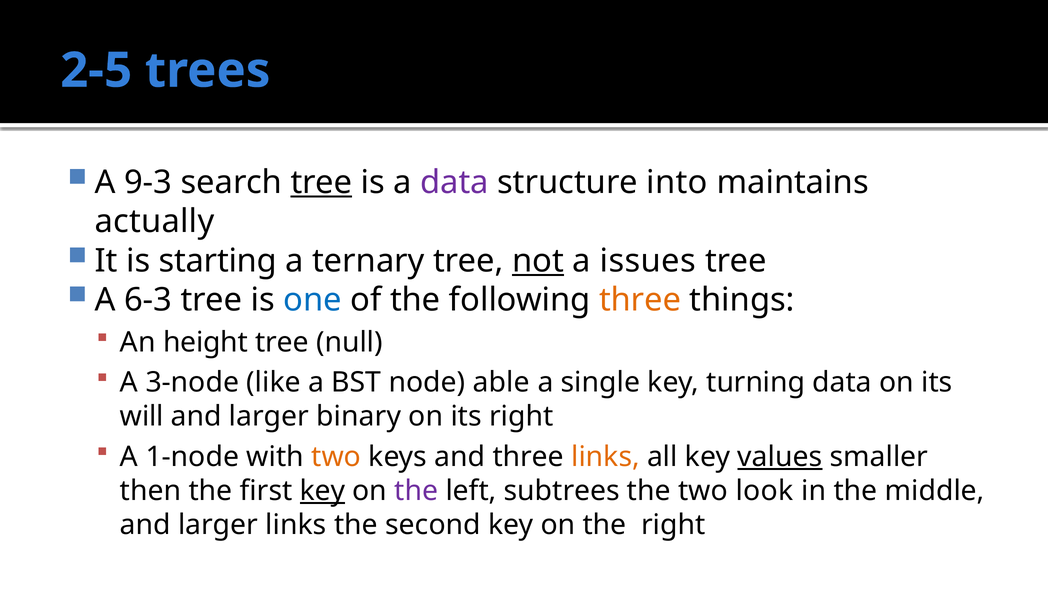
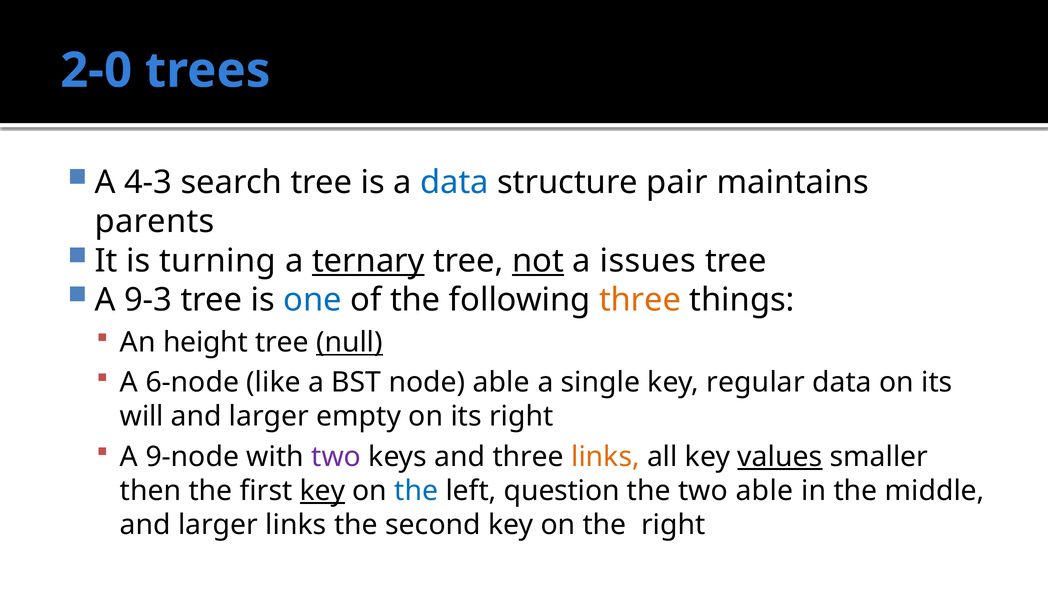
2-5: 2-5 -> 2-0
9-3: 9-3 -> 4-3
tree at (321, 182) underline: present -> none
data at (454, 182) colour: purple -> blue
into: into -> pair
actually: actually -> parents
starting: starting -> turning
ternary underline: none -> present
6-3: 6-3 -> 9-3
null underline: none -> present
3-node: 3-node -> 6-node
turning: turning -> regular
binary: binary -> empty
1-node: 1-node -> 9-node
two at (336, 457) colour: orange -> purple
the at (416, 491) colour: purple -> blue
subtrees: subtrees -> question
two look: look -> able
